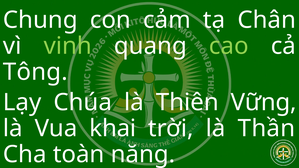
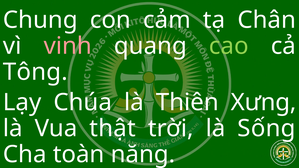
vinh colour: light green -> pink
Vững: Vững -> Xưng
khai: khai -> thật
Thần: Thần -> Sống
